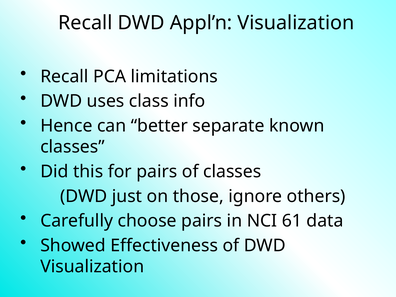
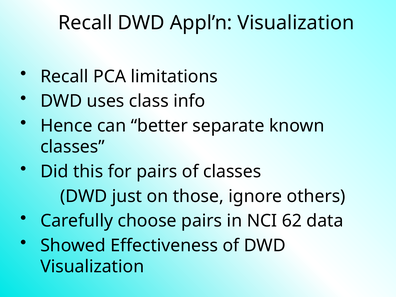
61: 61 -> 62
